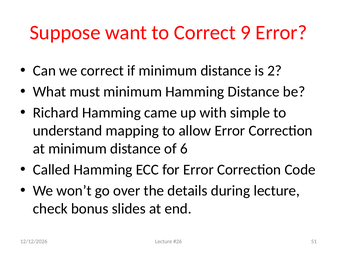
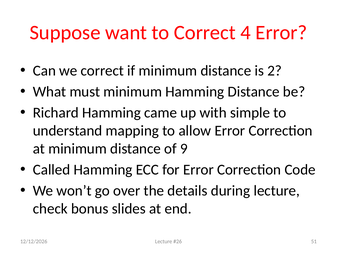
9: 9 -> 4
6: 6 -> 9
